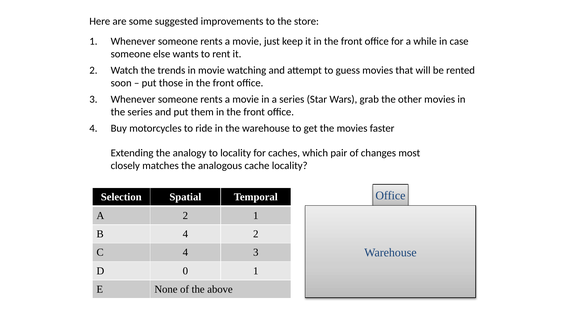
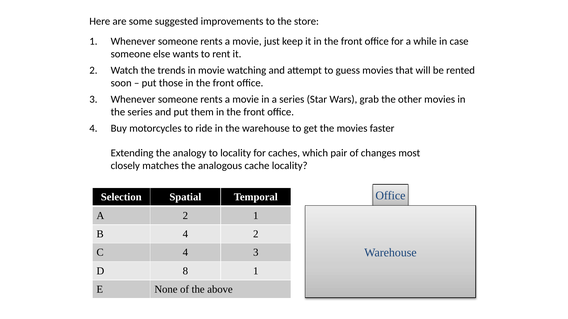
0: 0 -> 8
